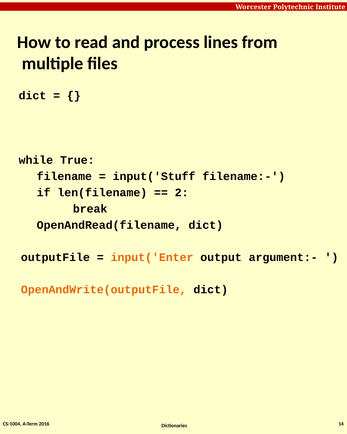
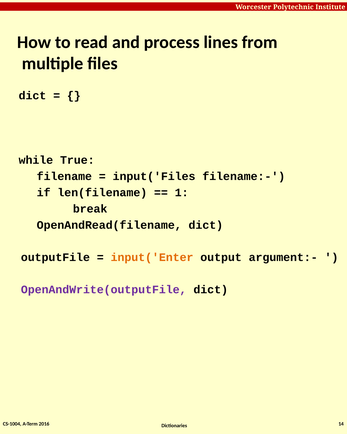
input('Stuff: input('Stuff -> input('Files
2: 2 -> 1
OpenAndWrite(outputFile colour: orange -> purple
